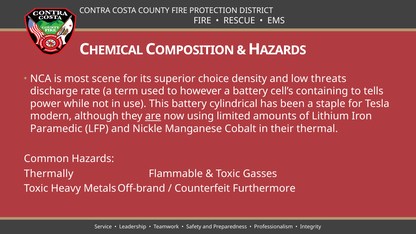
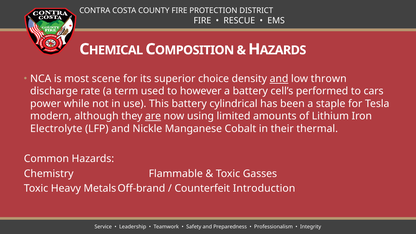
and at (279, 79) underline: none -> present
threats: threats -> thrown
containing: containing -> performed
tells: tells -> cars
Paramedic: Paramedic -> Electrolyte
Thermally: Thermally -> Chemistry
Furthermore: Furthermore -> Introduction
